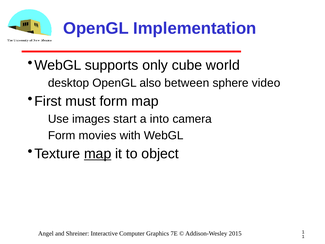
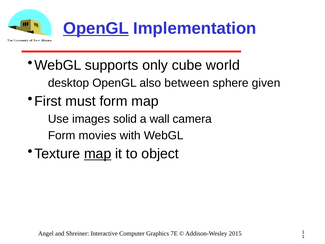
OpenGL at (96, 28) underline: none -> present
video: video -> given
start: start -> solid
into: into -> wall
